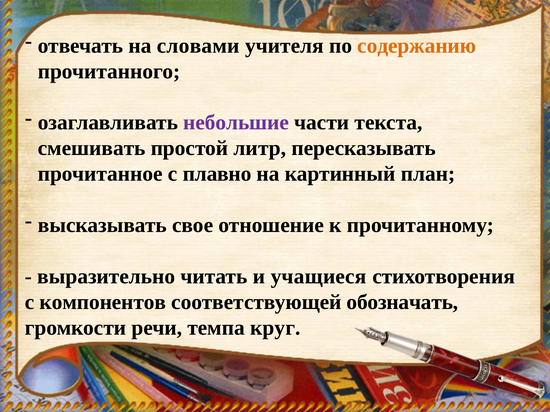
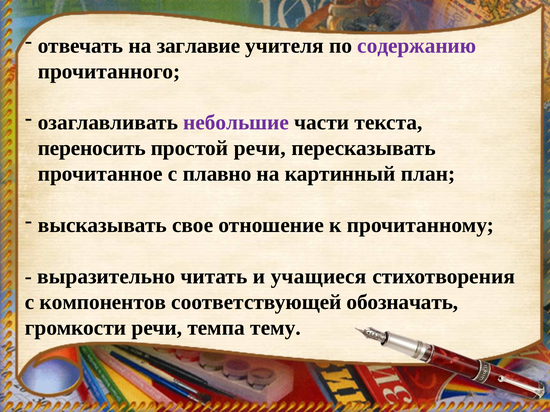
словами: словами -> заглавие
содержанию colour: orange -> purple
смешивать: смешивать -> переносить
простой литр: литр -> речи
круг: круг -> тему
